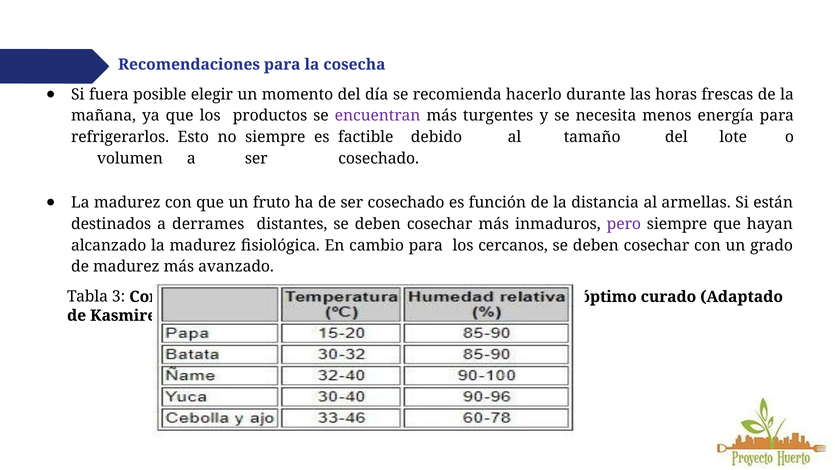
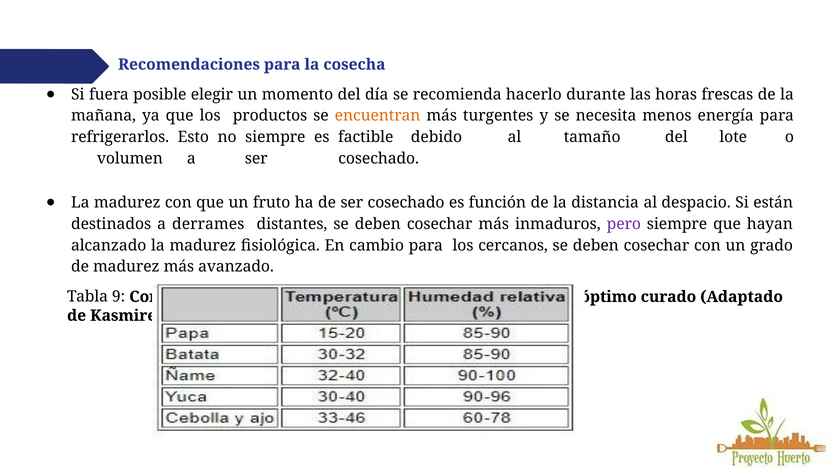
encuentran colour: purple -> orange
armellas: armellas -> despacio
3: 3 -> 9
